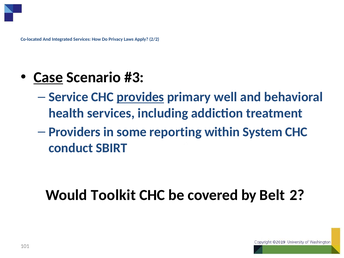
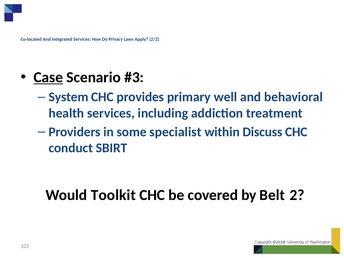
Service: Service -> System
provides underline: present -> none
reporting: reporting -> specialist
System: System -> Discuss
